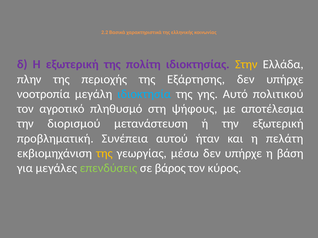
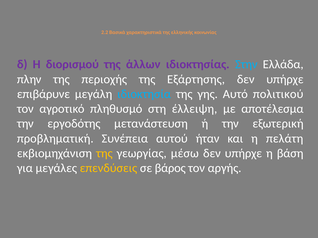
Η εξωτερική: εξωτερική -> διορισμού
πολίτη: πολίτη -> άλλων
Στην colour: yellow -> light blue
νοοτροπία: νοοτροπία -> επιβάρυνε
ψήφους: ψήφους -> έλλειψη
διορισμού: διορισμού -> εργοδότης
επενδύσεις colour: light green -> yellow
κύρος: κύρος -> αργής
